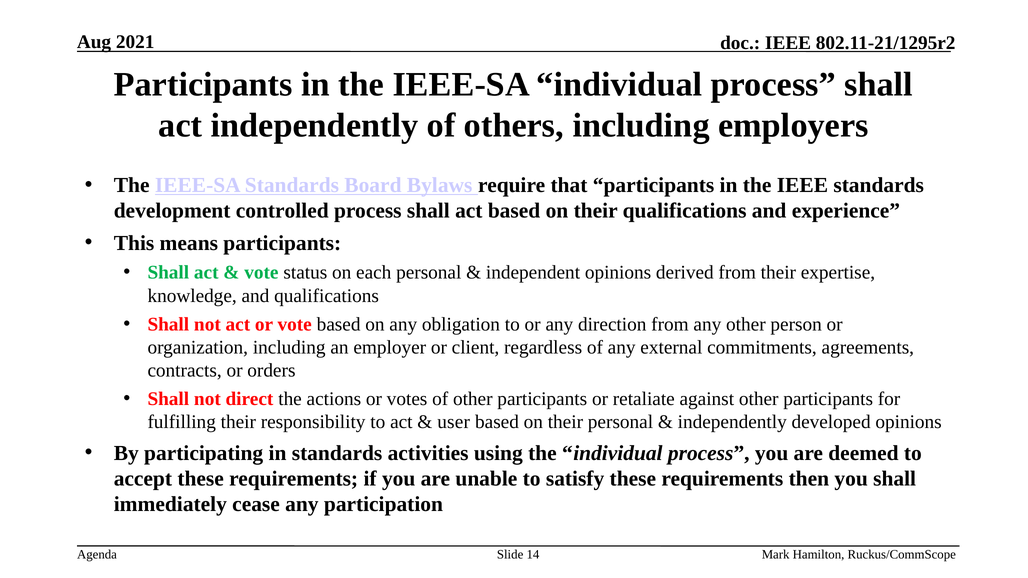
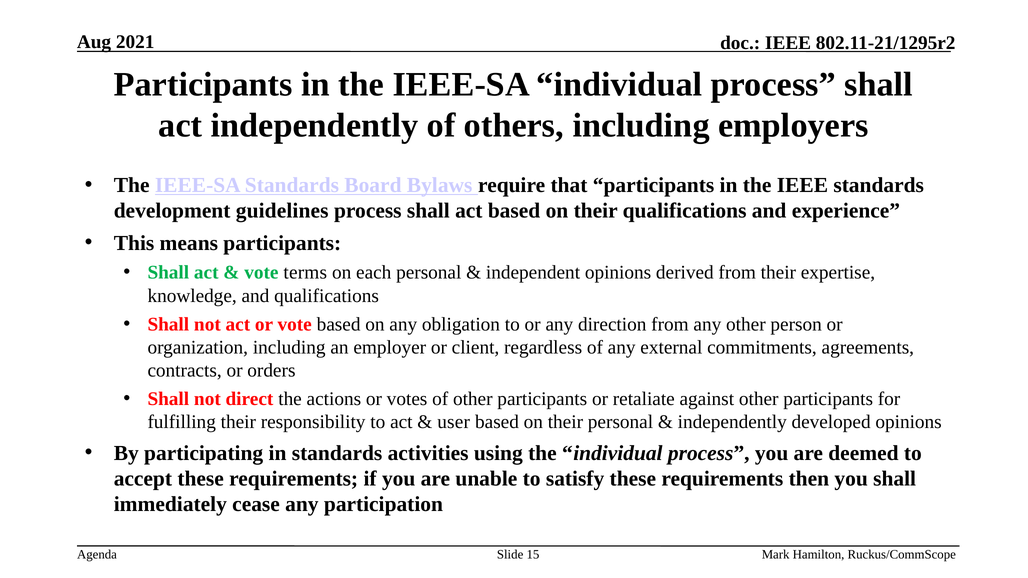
controlled: controlled -> guidelines
status: status -> terms
14: 14 -> 15
